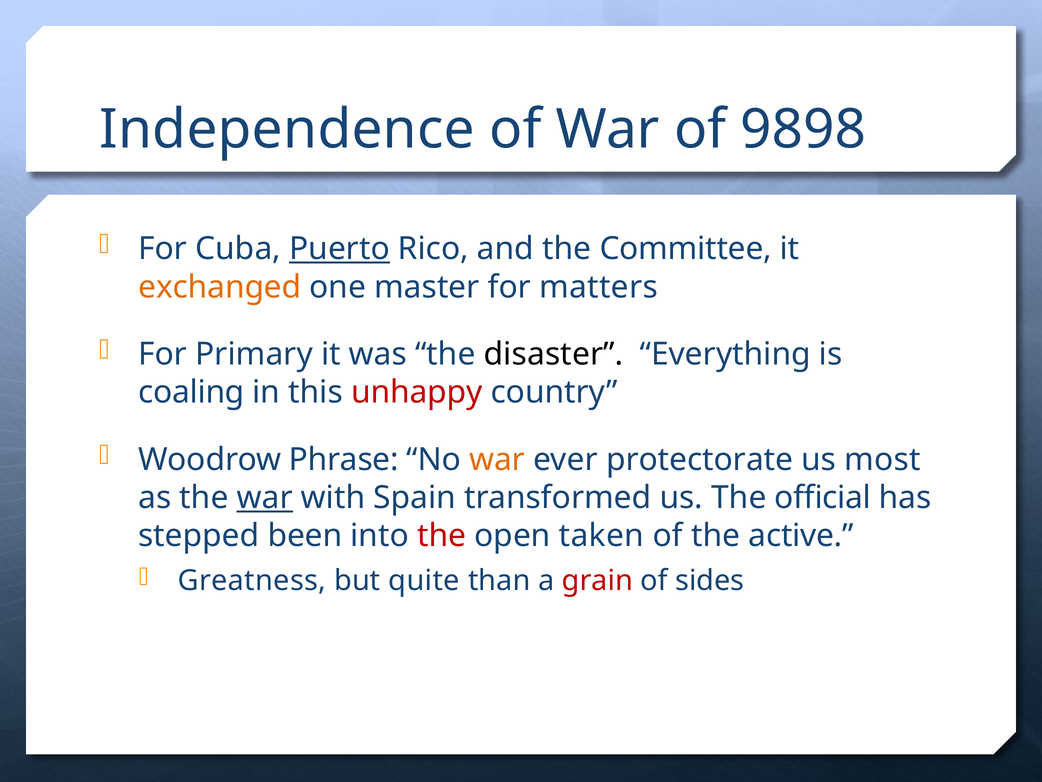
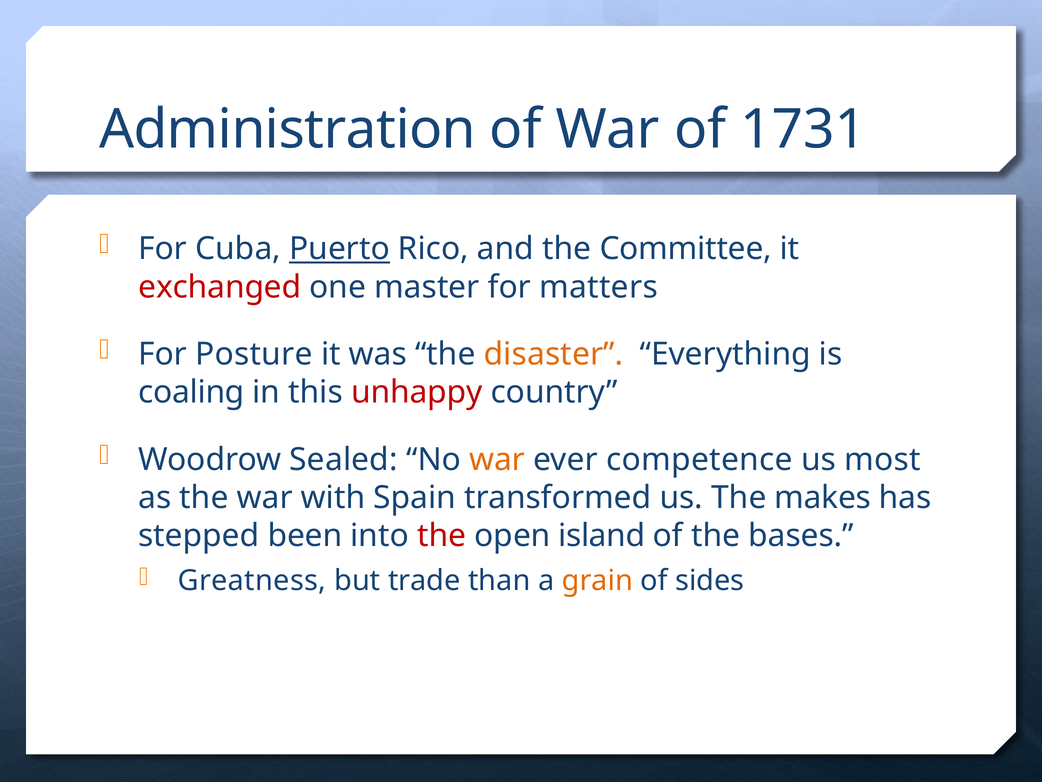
Independence: Independence -> Administration
9898: 9898 -> 1731
exchanged colour: orange -> red
Primary: Primary -> Posture
disaster colour: black -> orange
Phrase: Phrase -> Sealed
protectorate: protectorate -> competence
war at (265, 497) underline: present -> none
official: official -> makes
taken: taken -> island
active: active -> bases
quite: quite -> trade
grain colour: red -> orange
